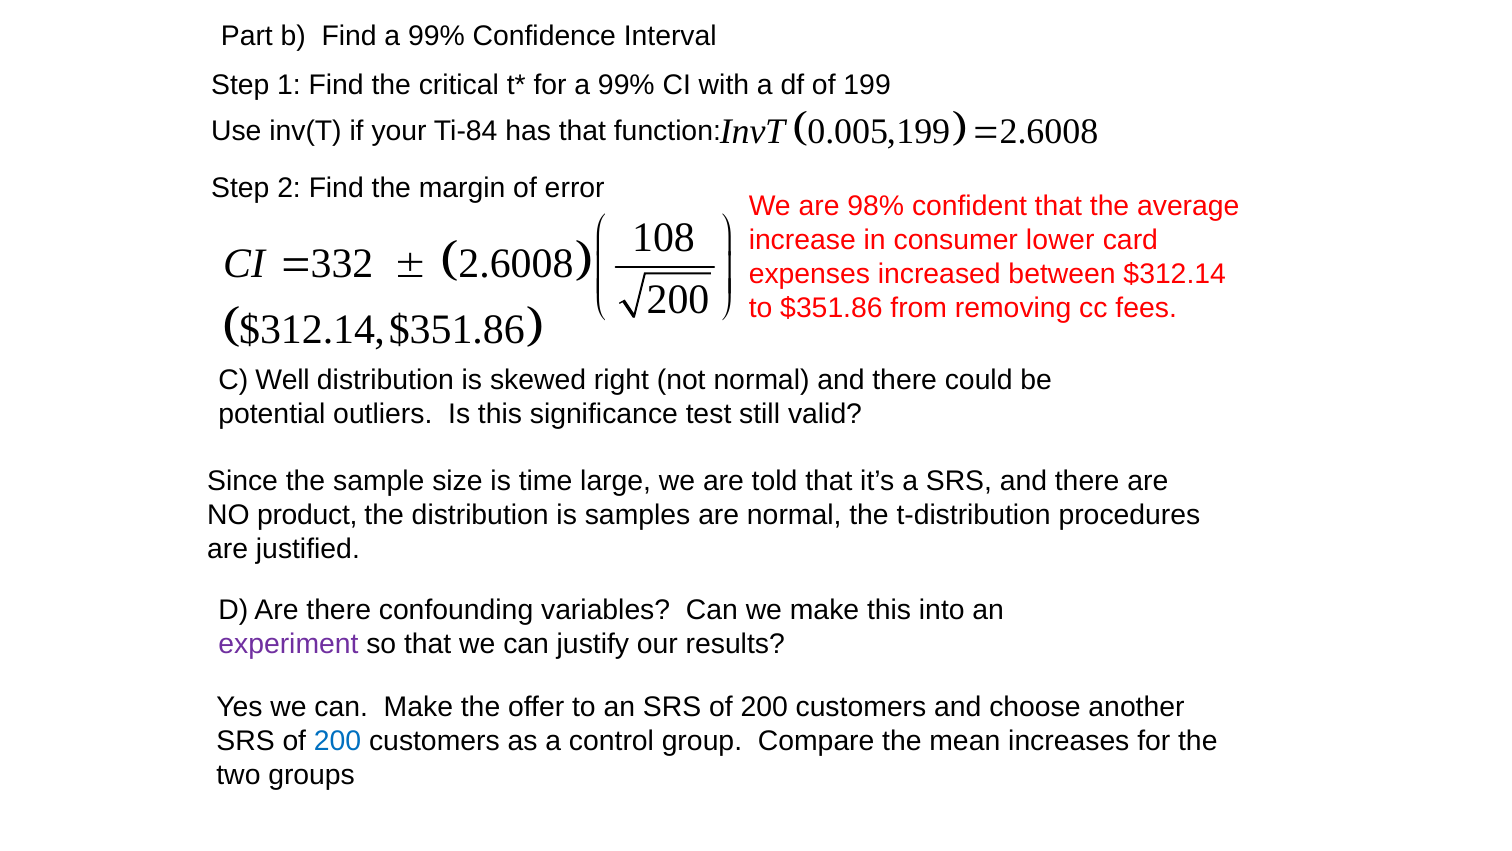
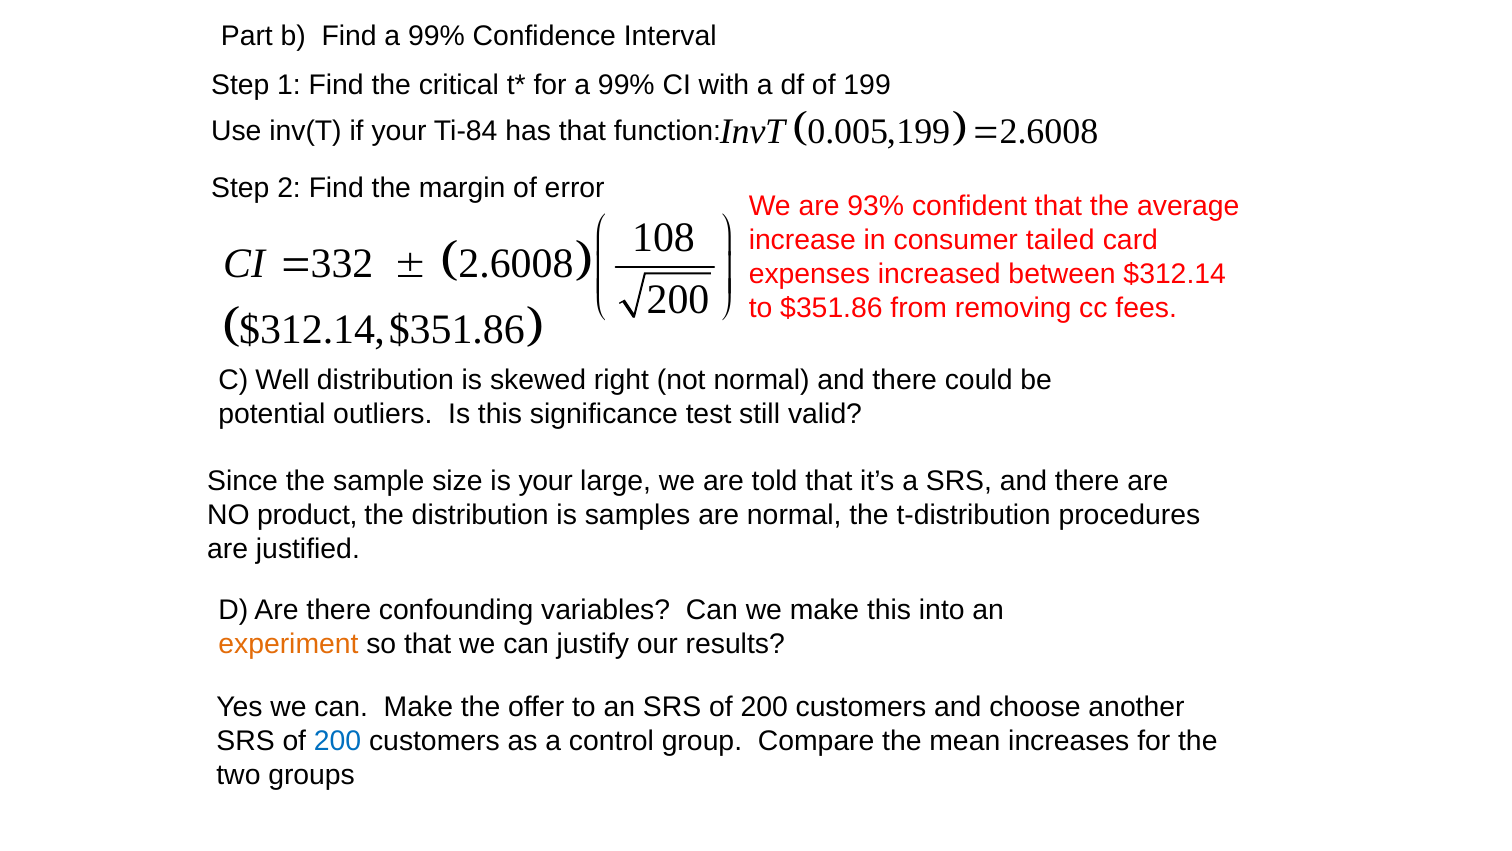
98%: 98% -> 93%
lower: lower -> tailed
is time: time -> your
experiment colour: purple -> orange
